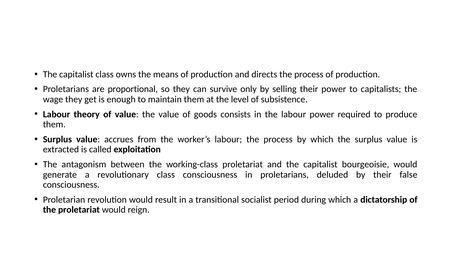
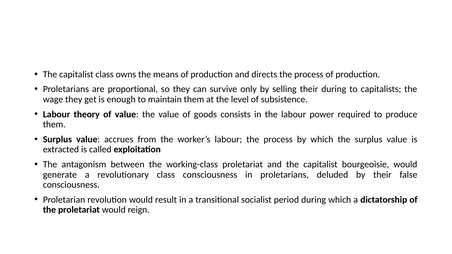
their power: power -> during
